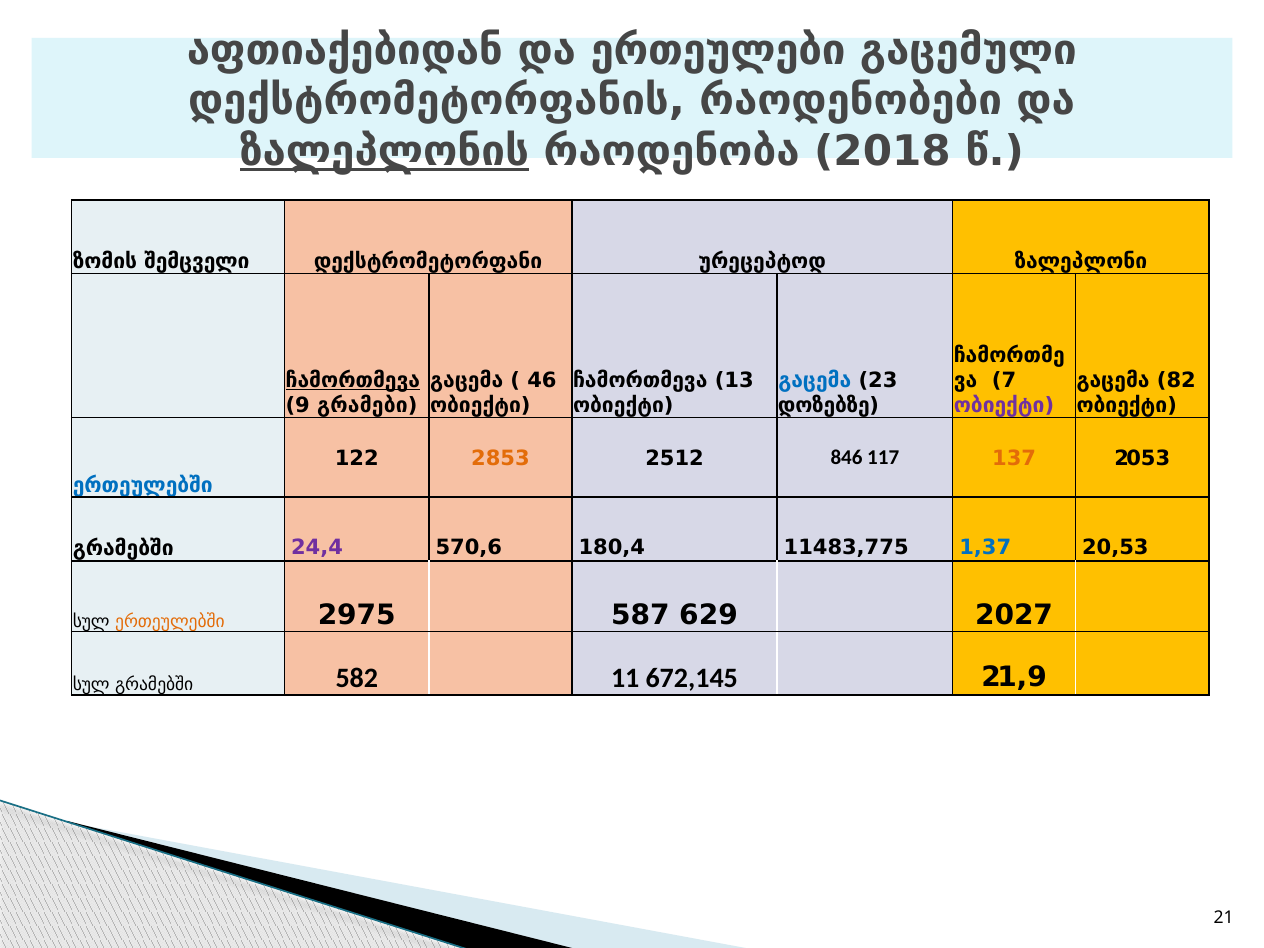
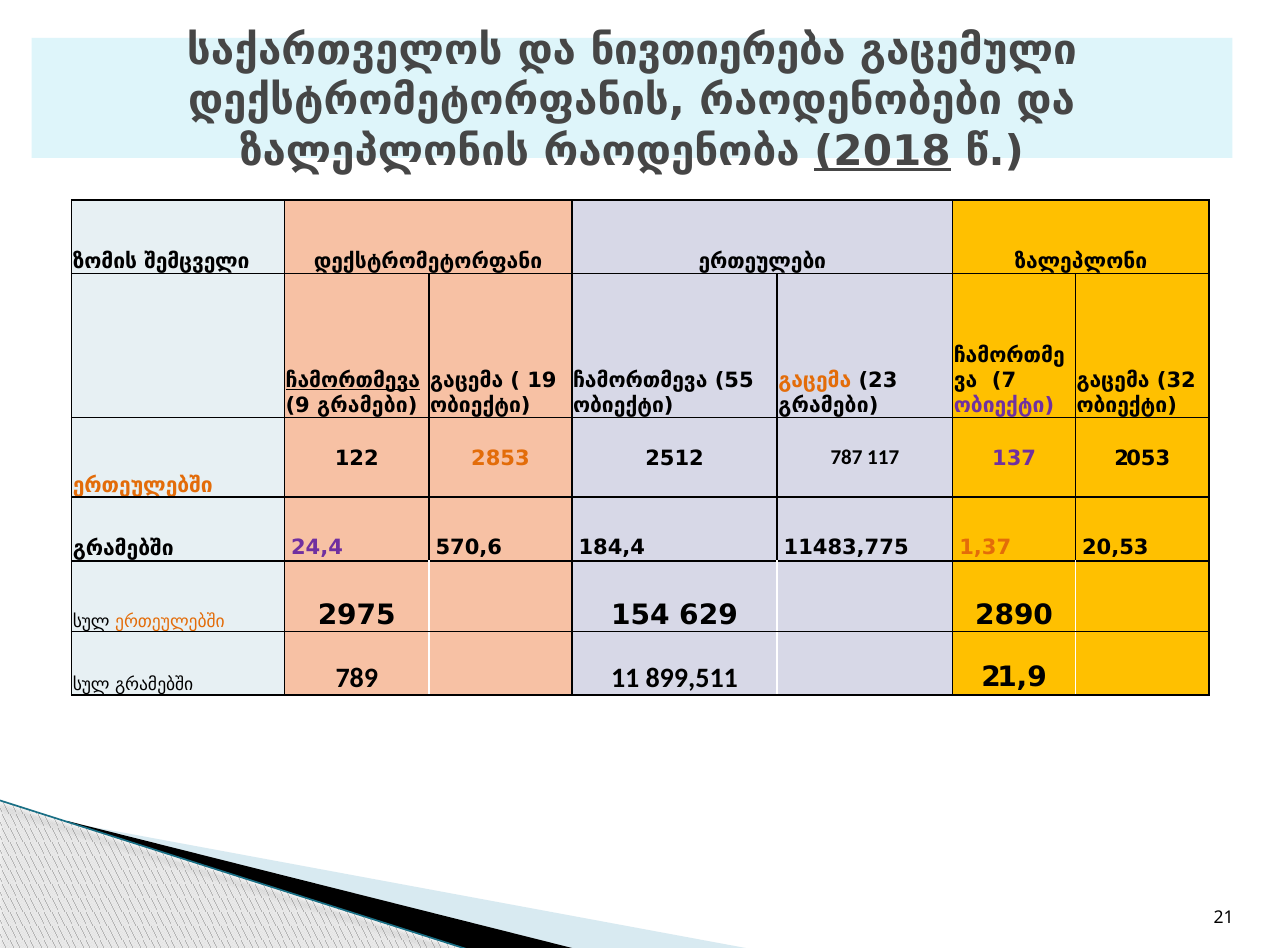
აფთიაქებიდან: აფთიაქებიდან -> საქართველოს
ერთეულები: ერთეულები -> ნივთიერება
ზალეპლონის underline: present -> none
2018 underline: none -> present
ურეცეპტოდ: ურეცეპტოდ -> ერთეულები
46: 46 -> 19
13: 13 -> 55
გაცემა at (815, 381) colour: blue -> orange
82: 82 -> 32
დოზებზე at (829, 405): დოზებზე -> გრამები
846: 846 -> 787
137 colour: orange -> purple
ერთეულებში at (143, 485) colour: blue -> orange
180,4: 180,4 -> 184,4
1,37 colour: blue -> orange
587: 587 -> 154
2027: 2027 -> 2890
582: 582 -> 789
672,145: 672,145 -> 899,511
